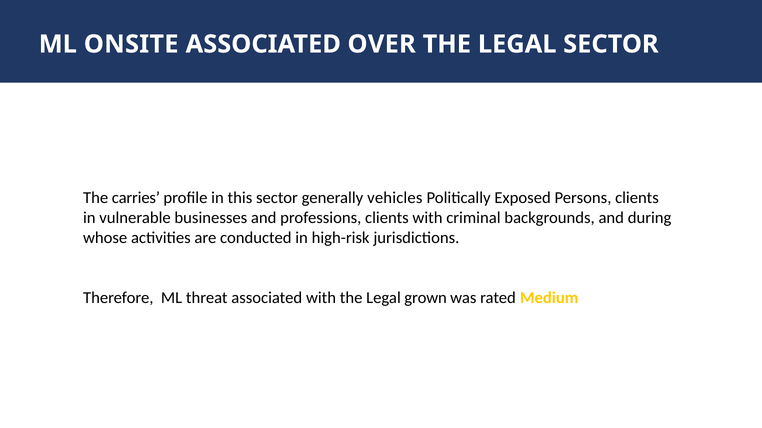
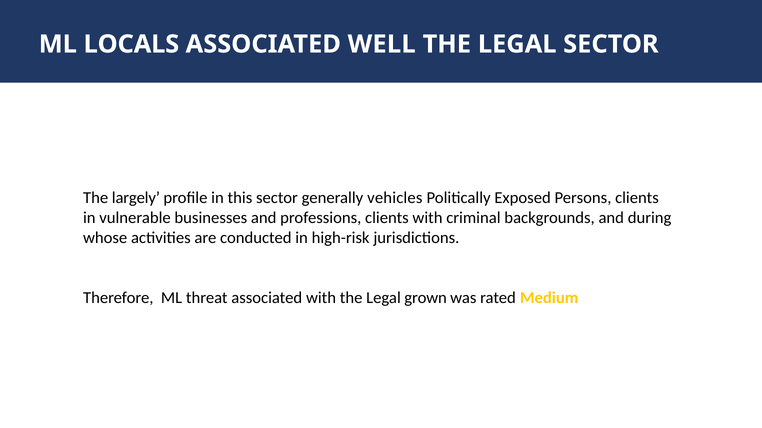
ONSITE: ONSITE -> LOCALS
OVER: OVER -> WELL
carries: carries -> largely
